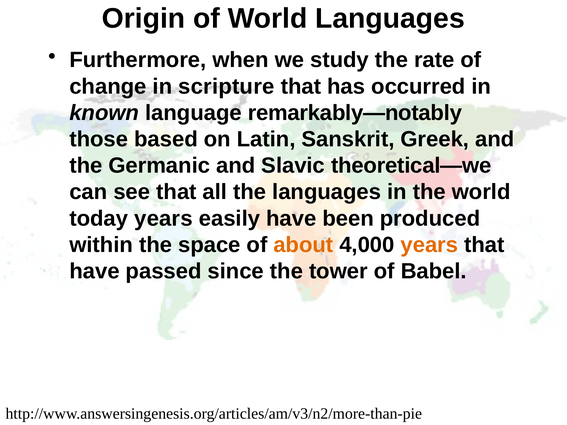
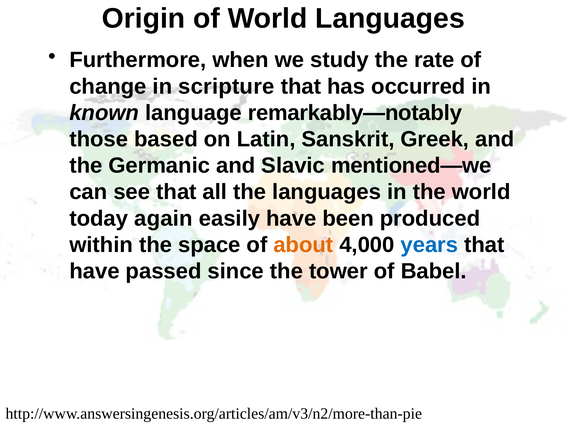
theoretical—we: theoretical—we -> mentioned—we
today years: years -> again
years at (429, 245) colour: orange -> blue
